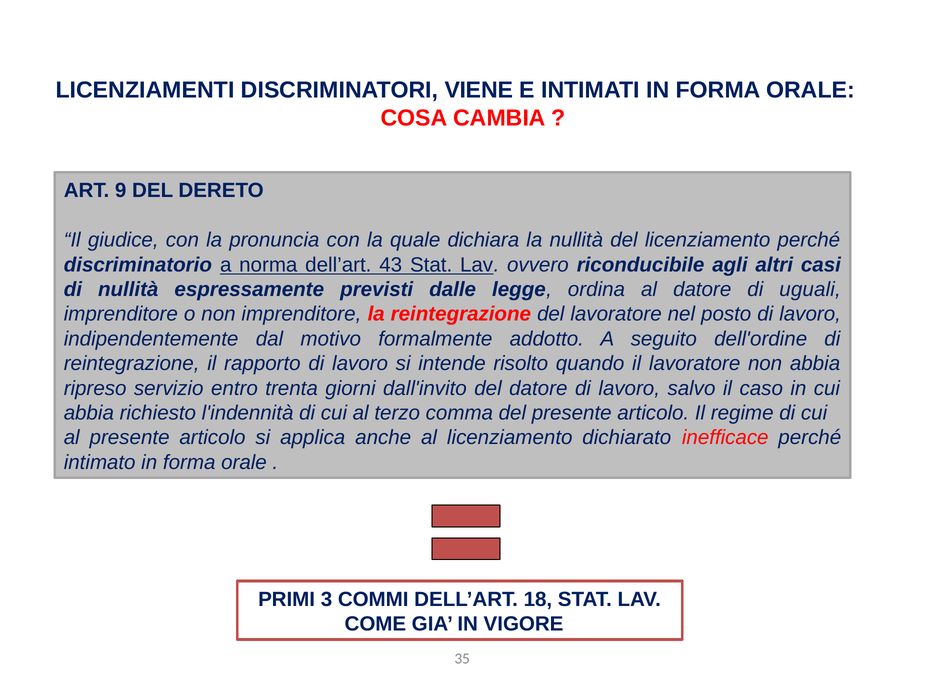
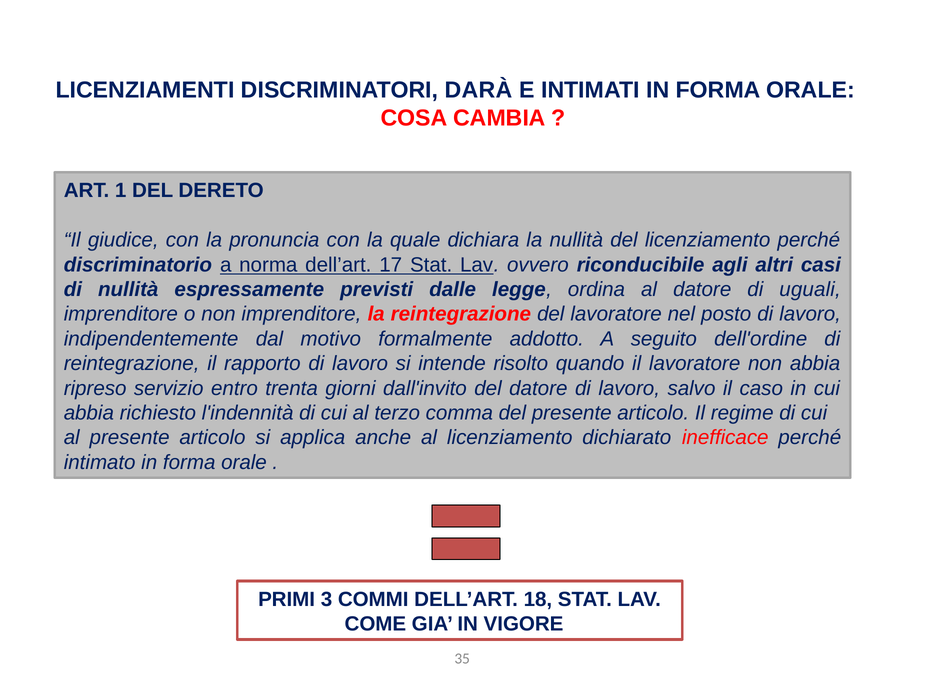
VIENE: VIENE -> DARÀ
9: 9 -> 1
43: 43 -> 17
